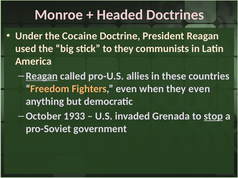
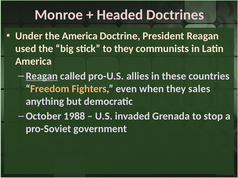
the Cocaine: Cocaine -> America
they even: even -> sales
1933: 1933 -> 1988
stop underline: present -> none
